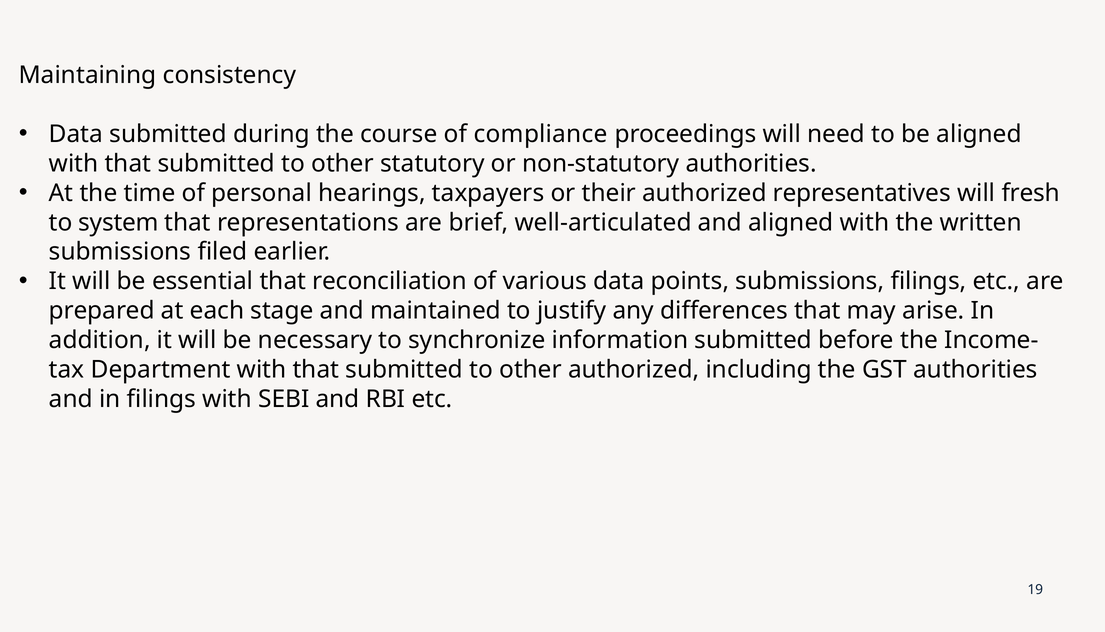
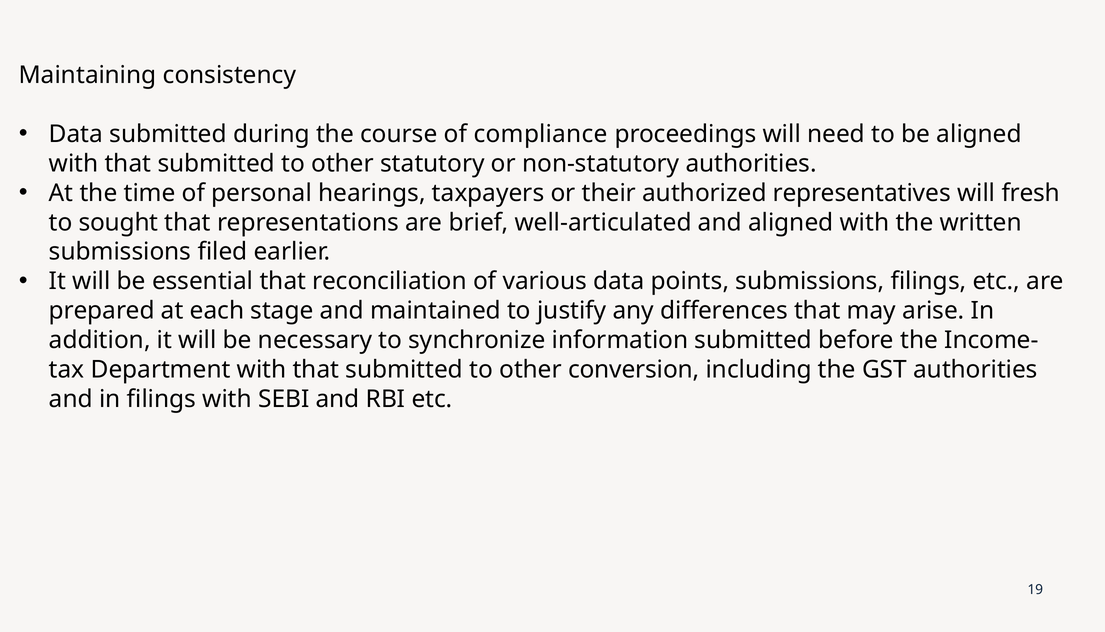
system: system -> sought
other authorized: authorized -> conversion
